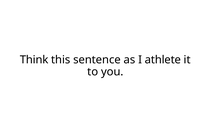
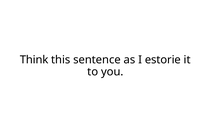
athlete: athlete -> estorie
